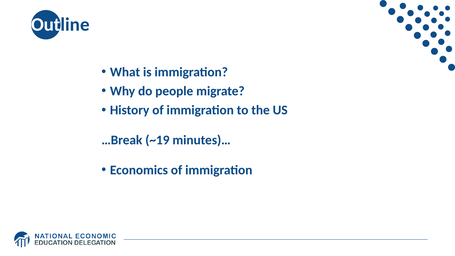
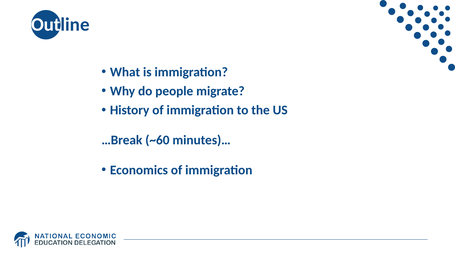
~19: ~19 -> ~60
